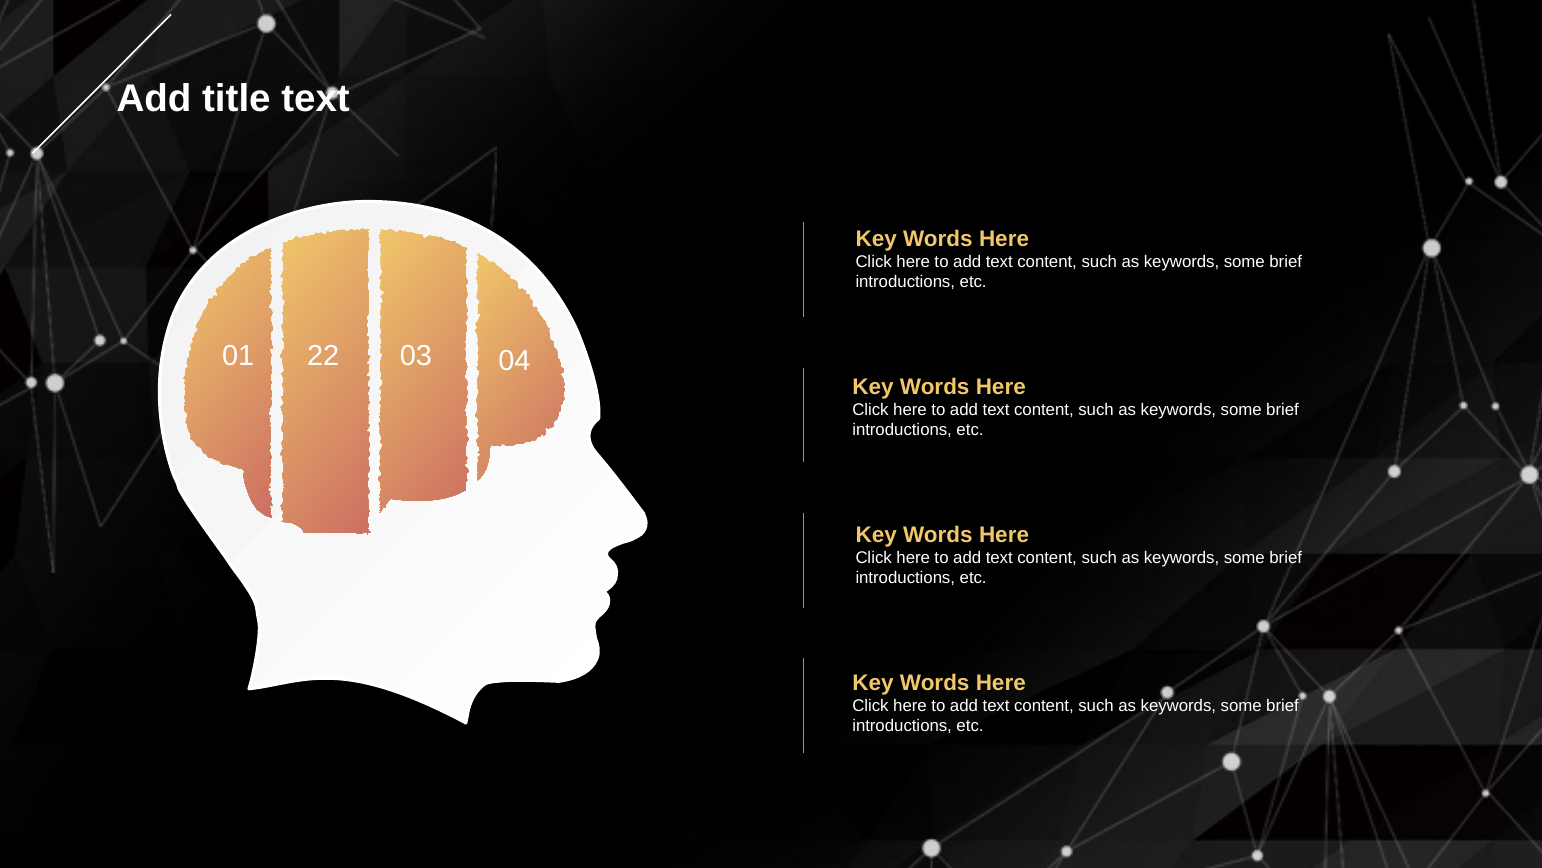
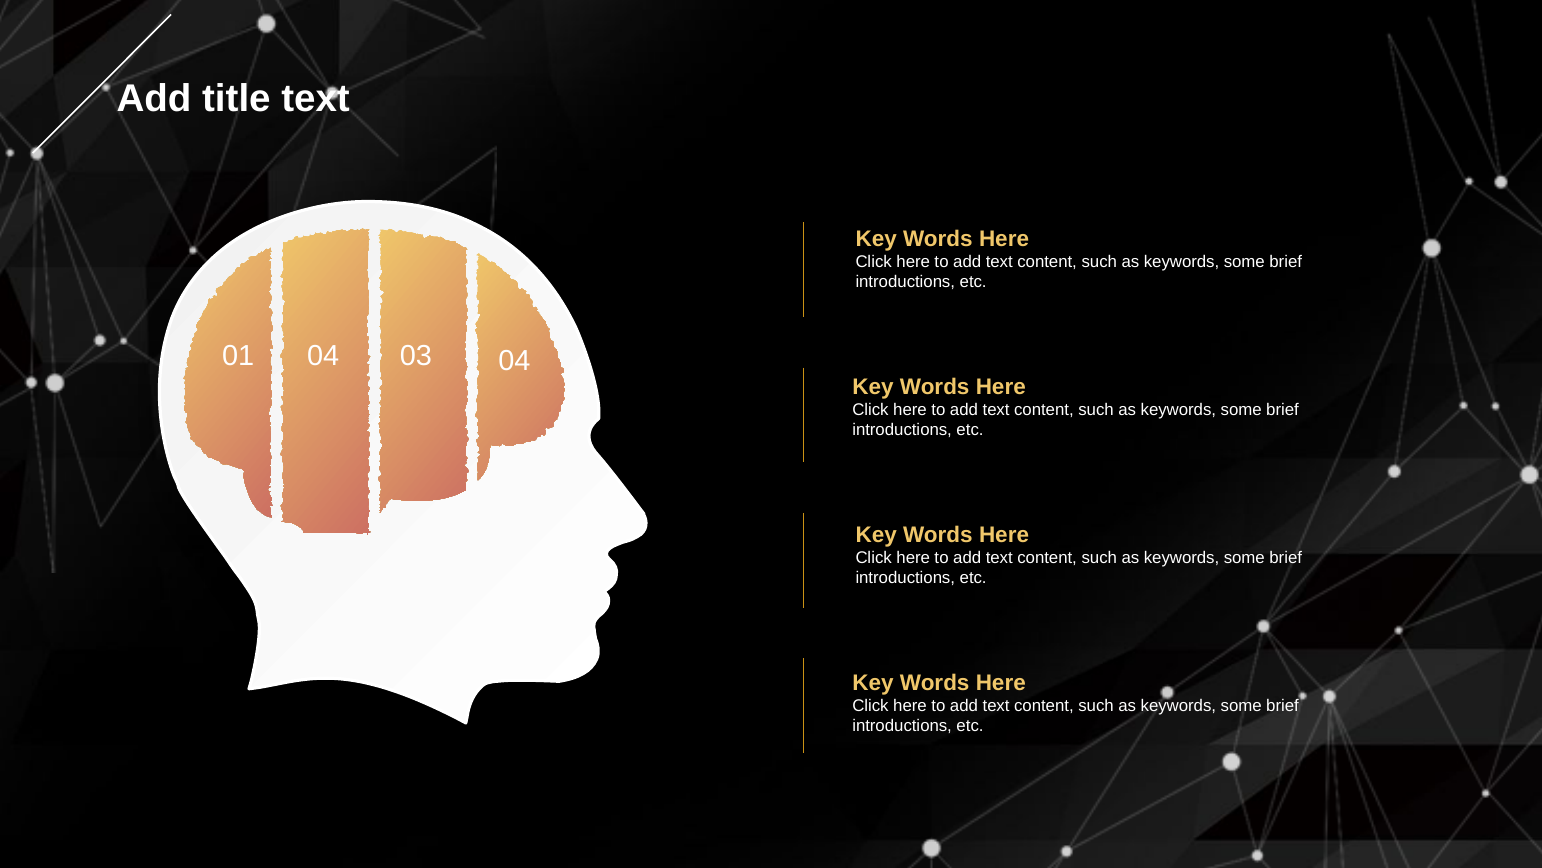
01 22: 22 -> 04
